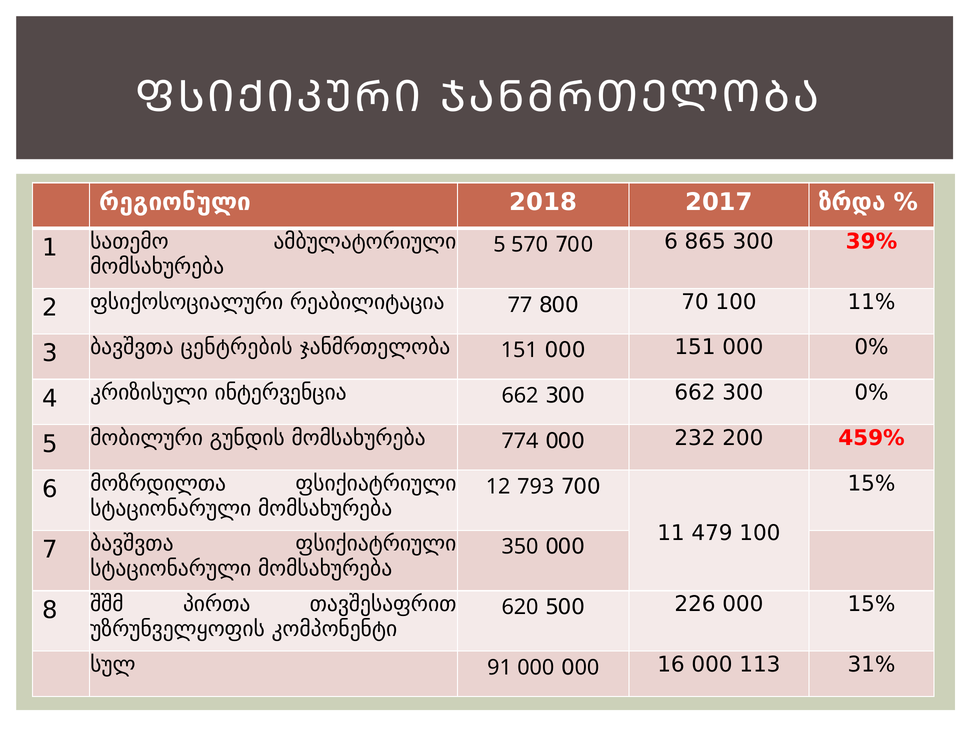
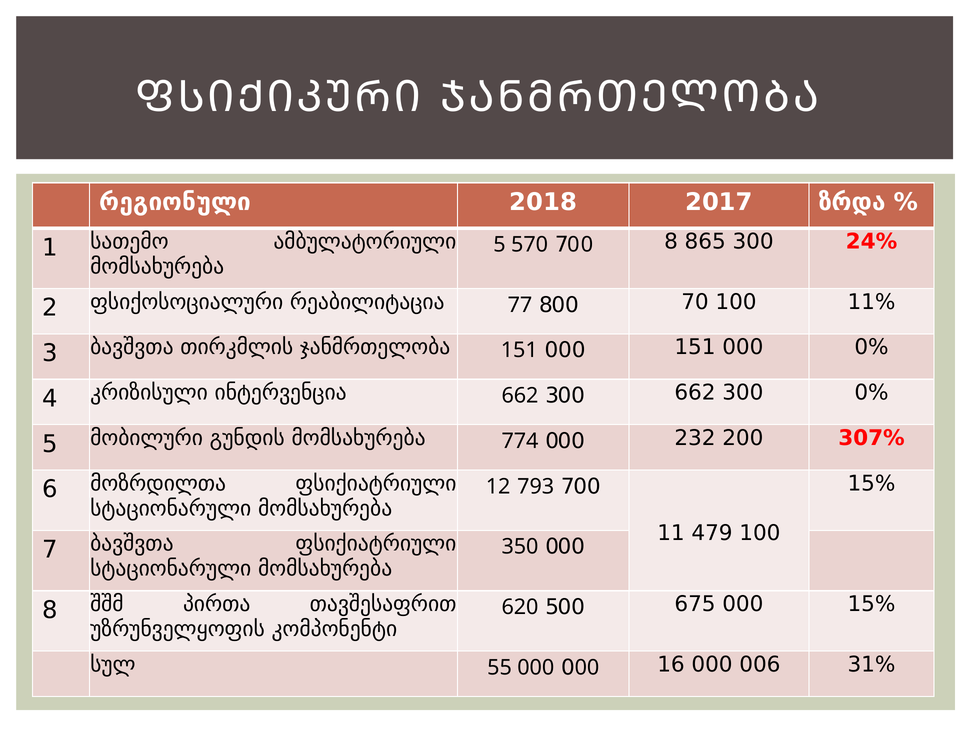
6 at (671, 242): 6 -> 8
39%: 39% -> 24%
ცენტრების: ცენტრების -> თირკმლის
459%: 459% -> 307%
226: 226 -> 675
91: 91 -> 55
113: 113 -> 006
